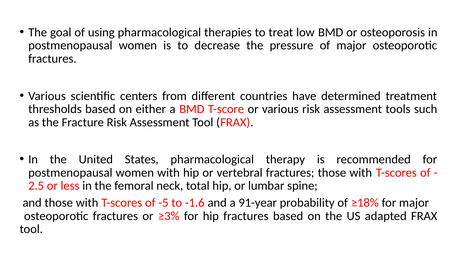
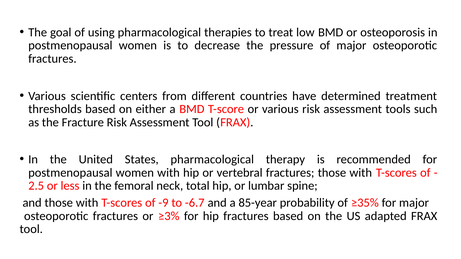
-5: -5 -> -9
-1.6: -1.6 -> -6.7
91-year: 91-year -> 85-year
≥18%: ≥18% -> ≥35%
